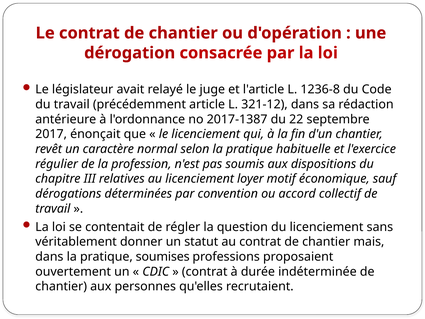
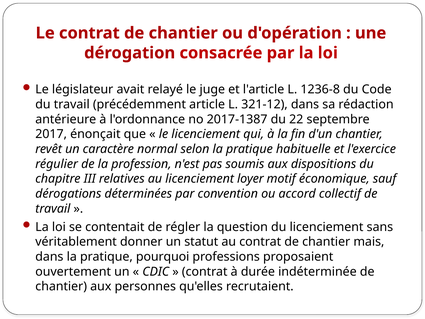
soumises: soumises -> pourquoi
